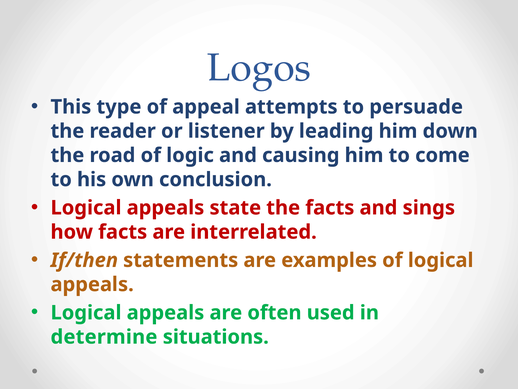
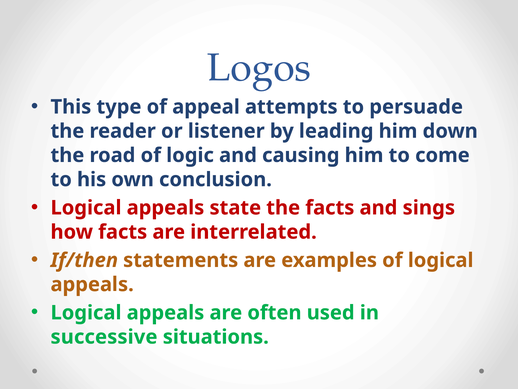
determine: determine -> successive
